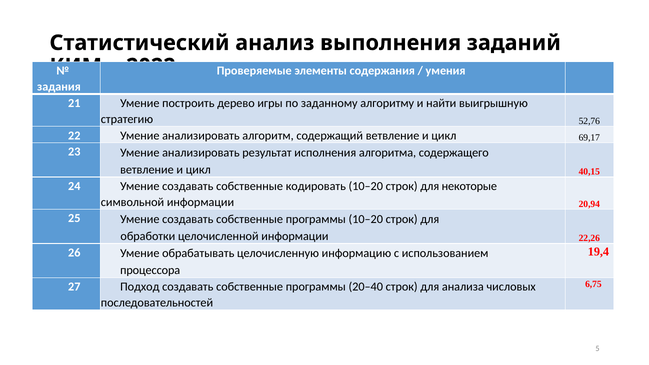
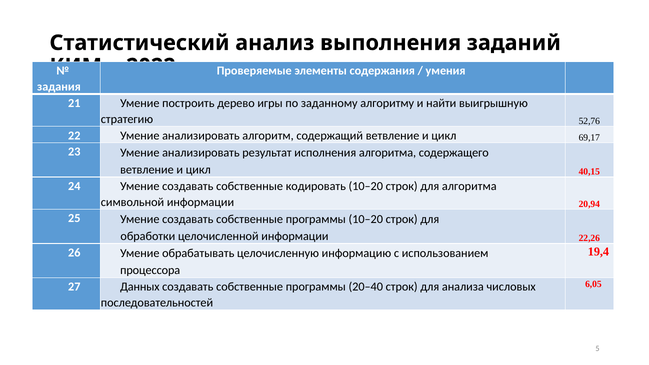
для некоторые: некоторые -> алгоритма
6,75: 6,75 -> 6,05
Подход: Подход -> Данных
